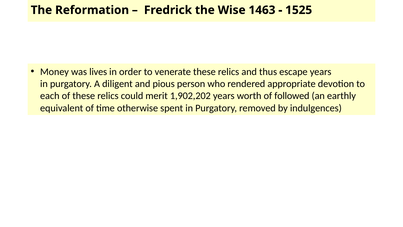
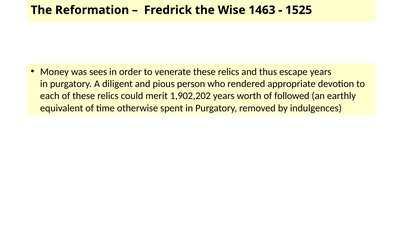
lives: lives -> sees
